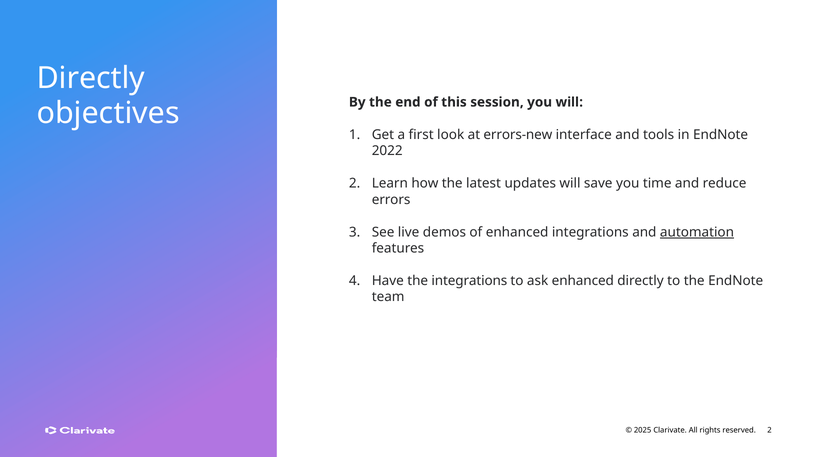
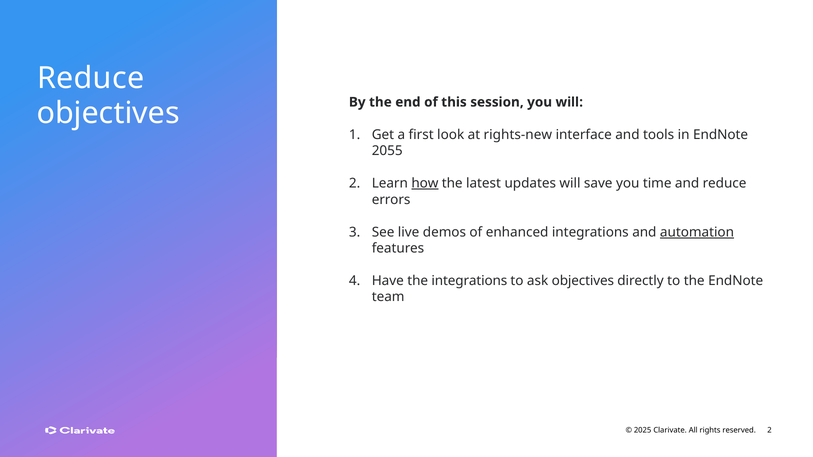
Directly at (91, 78): Directly -> Reduce
errors-new: errors-new -> rights-new
2022: 2022 -> 2055
how underline: none -> present
ask enhanced: enhanced -> objectives
